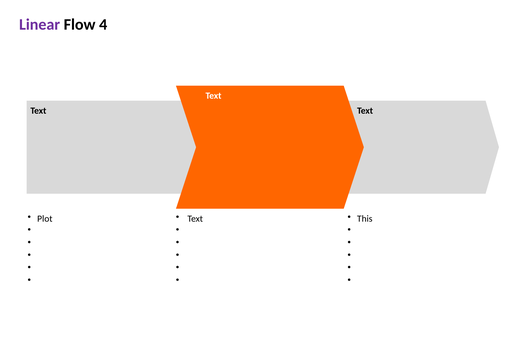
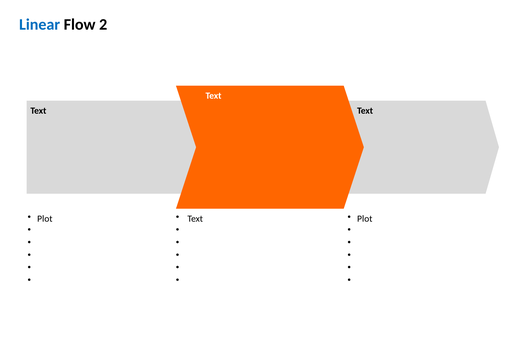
Linear colour: purple -> blue
4: 4 -> 2
This at (365, 219): This -> Plot
